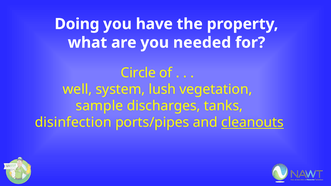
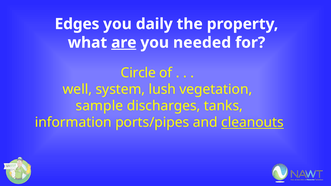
Doing: Doing -> Edges
have: have -> daily
are underline: none -> present
disinfection: disinfection -> information
